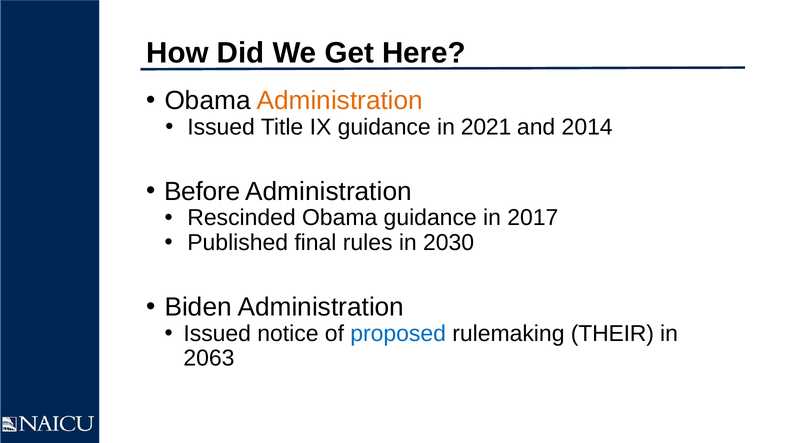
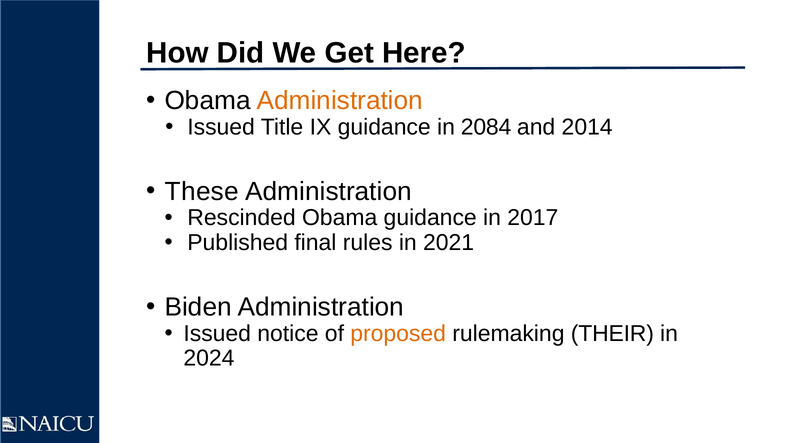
2021: 2021 -> 2084
Before: Before -> These
2030: 2030 -> 2021
proposed colour: blue -> orange
2063: 2063 -> 2024
